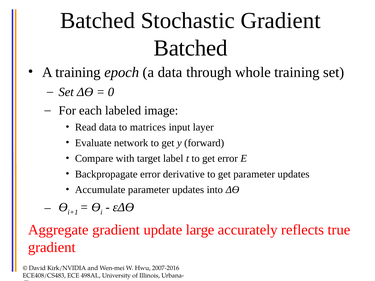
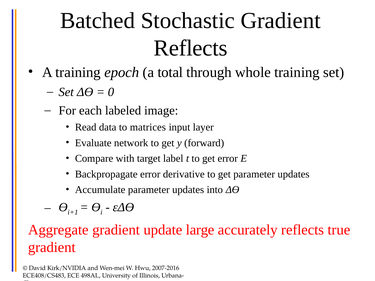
Batched at (191, 48): Batched -> Reflects
a data: data -> total
